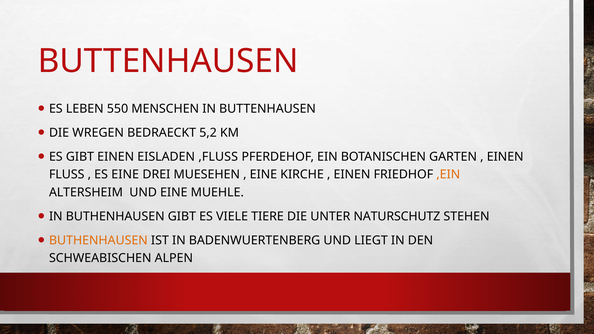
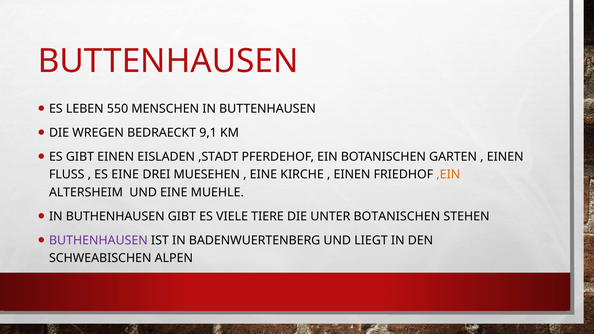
5,2: 5,2 -> 9,1
,FLUSS: ,FLUSS -> ,STADT
UNTER NATURSCHUTZ: NATURSCHUTZ -> BOTANISCHEN
BUTHENHAUSEN at (98, 240) colour: orange -> purple
